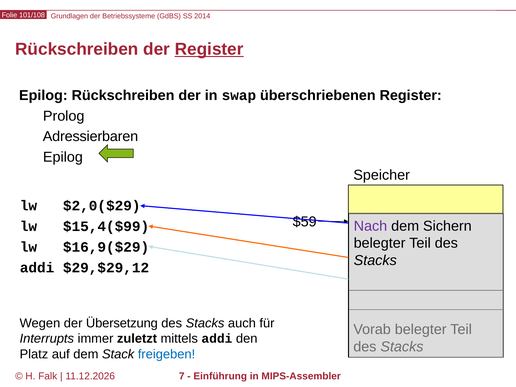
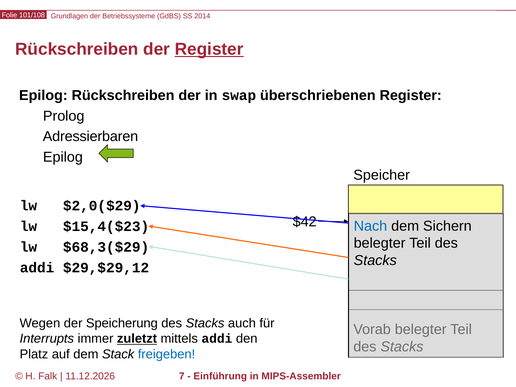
$59: $59 -> $42
Nach colour: purple -> blue
$15,4($99: $15,4($99 -> $15,4($23
$16,9($29: $16,9($29 -> $68,3($29
Übersetzung: Übersetzung -> Speicherung
zuletzt underline: none -> present
